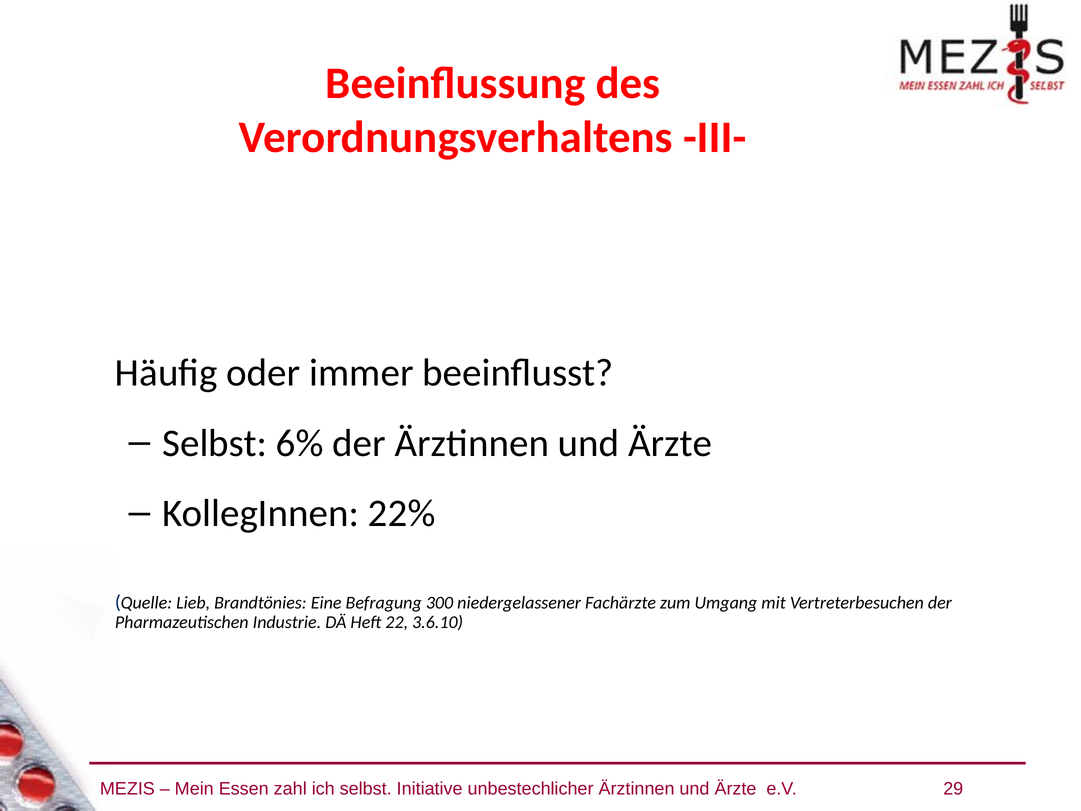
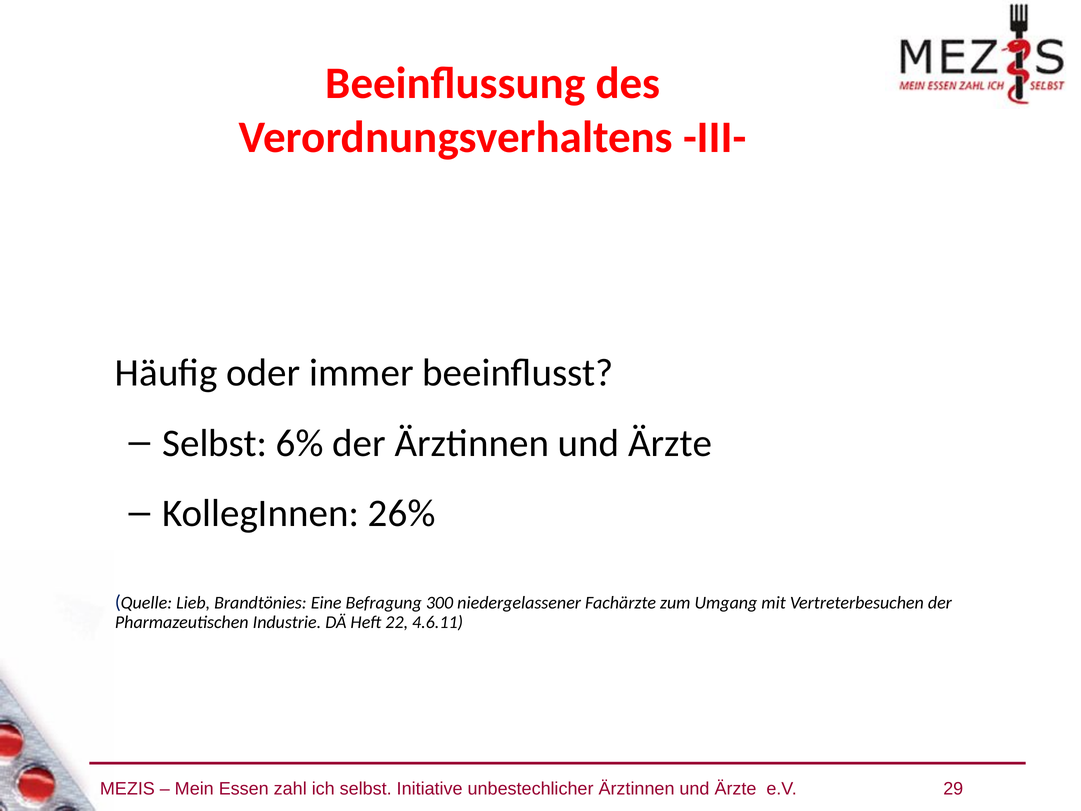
22%: 22% -> 26%
3.6.10: 3.6.10 -> 4.6.11
